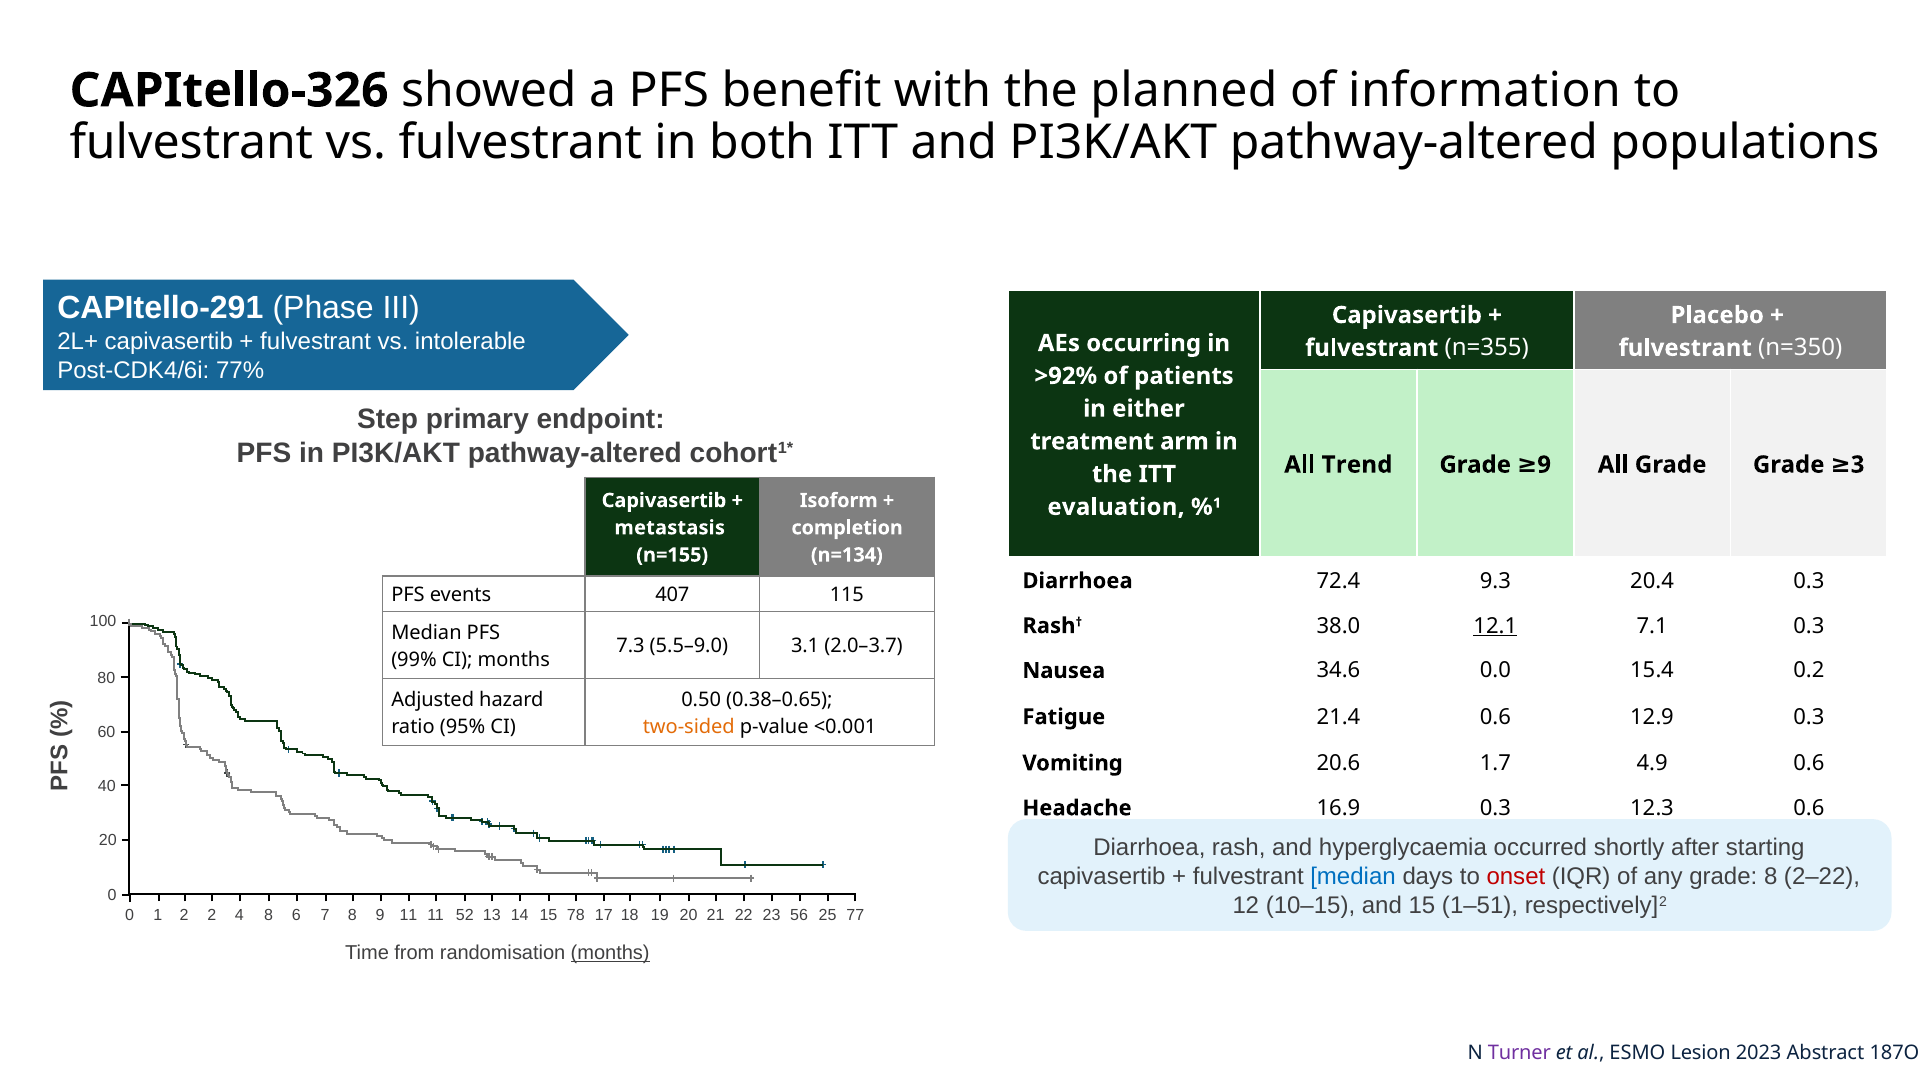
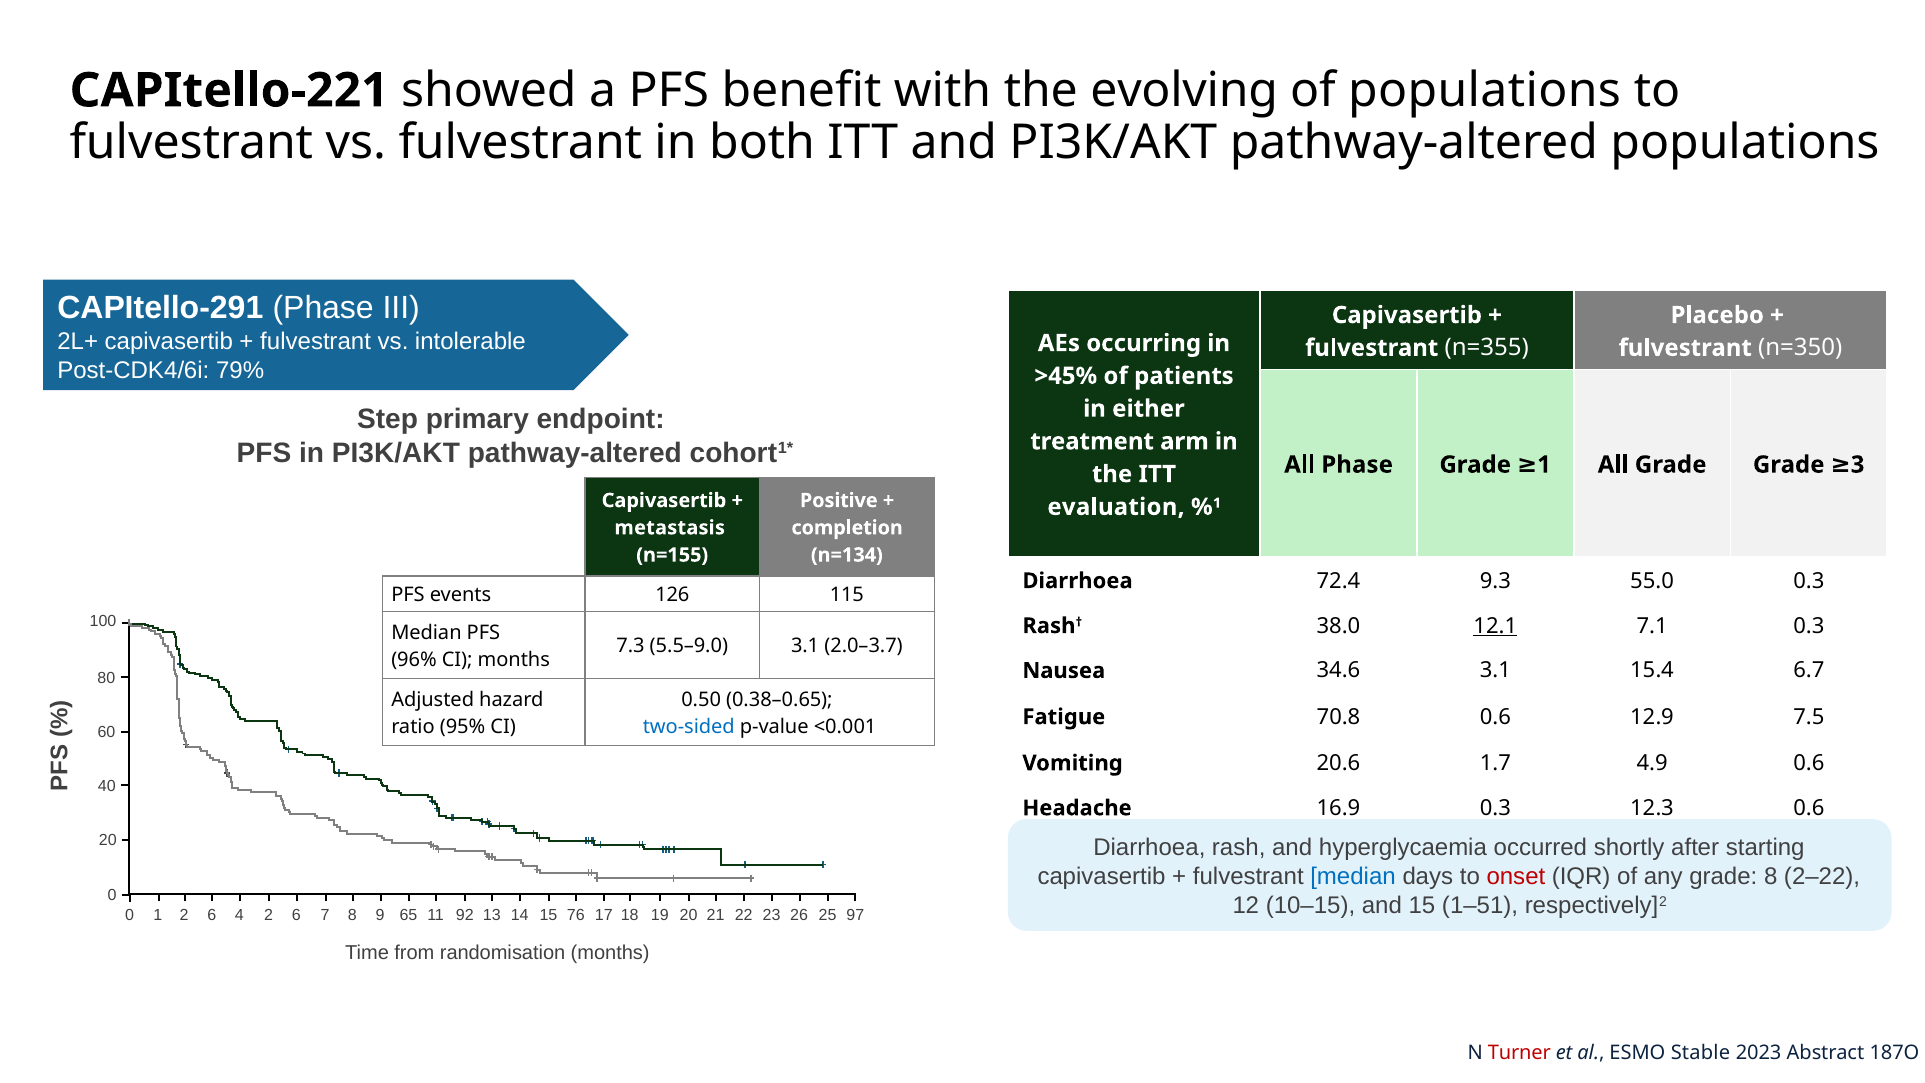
CAPItello-326: CAPItello-326 -> CAPItello-221
planned: planned -> evolving
of information: information -> populations
77%: 77% -> 79%
>92%: >92% -> >45%
All Trend: Trend -> Phase
Grade 9: 9 -> 1
Isoform: Isoform -> Positive
20.4: 20.4 -> 55.0
407: 407 -> 126
99%: 99% -> 96%
34.6 0.0: 0.0 -> 3.1
0.2: 0.2 -> 6.7
21.4: 21.4 -> 70.8
12.9 0.3: 0.3 -> 7.5
two-sided colour: orange -> blue
1 2 2: 2 -> 6
4 8: 8 -> 2
9 11: 11 -> 65
52: 52 -> 92
78: 78 -> 76
56: 56 -> 26
77: 77 -> 97
months at (610, 952) underline: present -> none
Turner colour: purple -> red
Lesion: Lesion -> Stable
